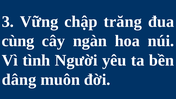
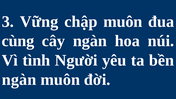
chập trăng: trăng -> muôn
dâng at (19, 80): dâng -> ngàn
